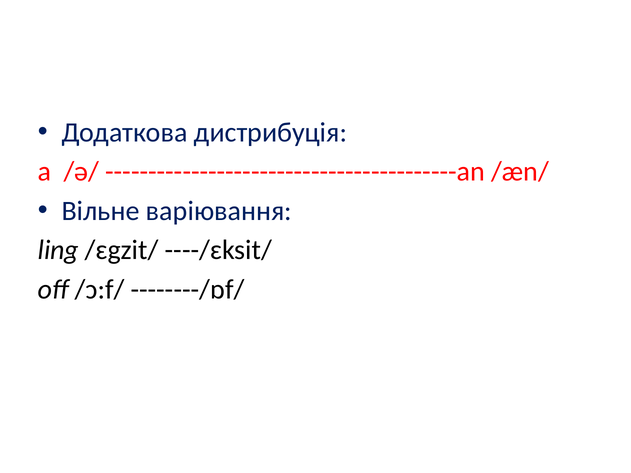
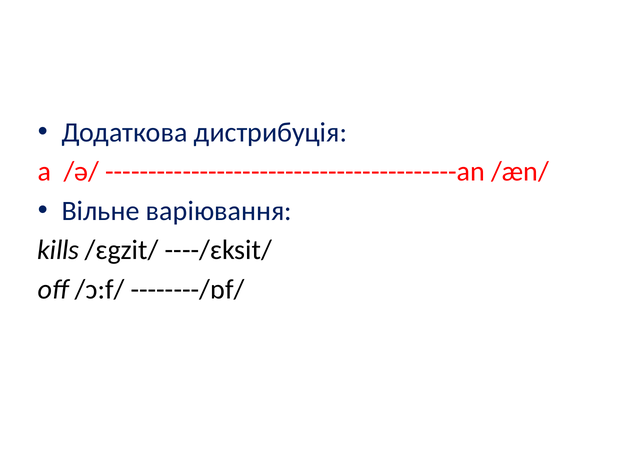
ling: ling -> kills
